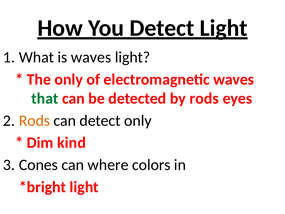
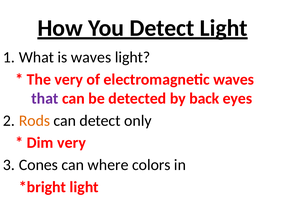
The only: only -> very
that colour: green -> purple
by rods: rods -> back
Dim kind: kind -> very
